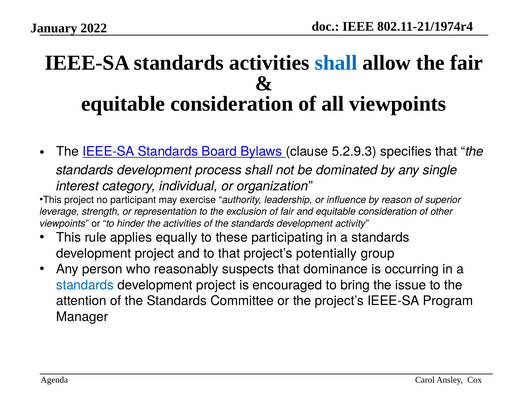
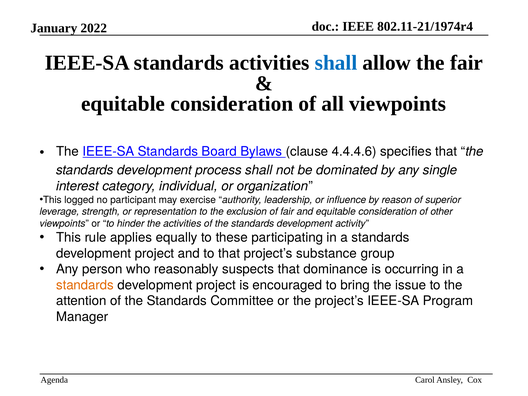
5.2.9.3: 5.2.9.3 -> 4.4.4.6
This project: project -> logged
potentially: potentially -> substance
standards at (85, 285) colour: blue -> orange
